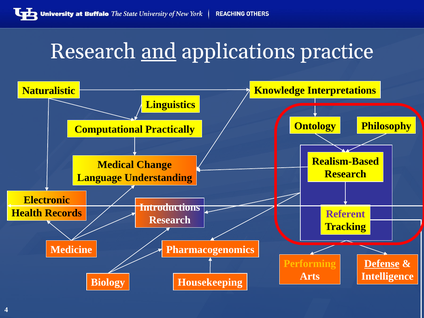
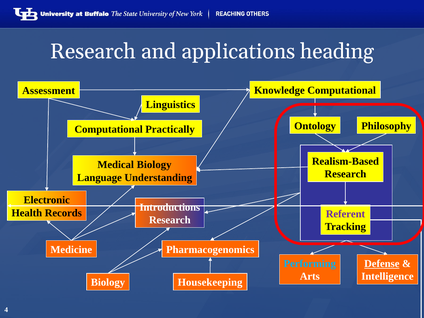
and underline: present -> none
practice: practice -> heading
Knowledge Interpretations: Interpretations -> Computational
Naturalistic: Naturalistic -> Assessment
Medical Change: Change -> Biology
Performing colour: yellow -> light blue
